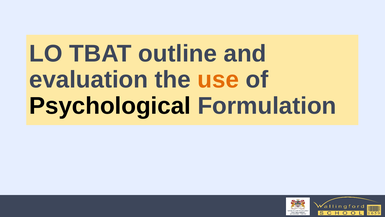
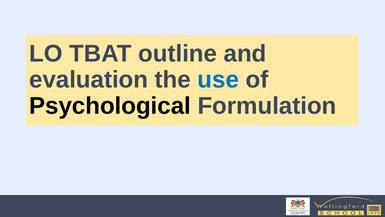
use colour: orange -> blue
